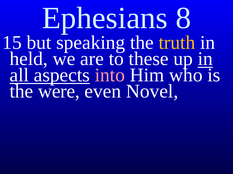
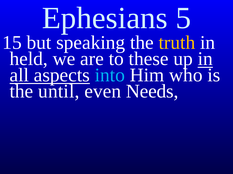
8: 8 -> 5
into colour: pink -> light blue
were: were -> until
Novel: Novel -> Needs
